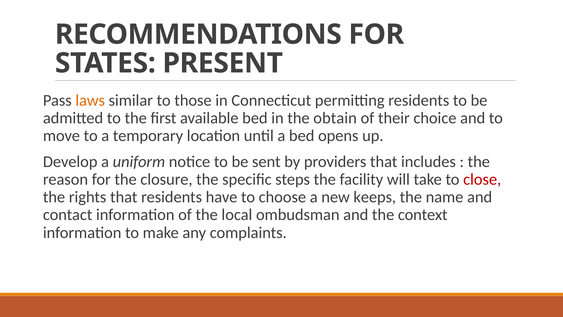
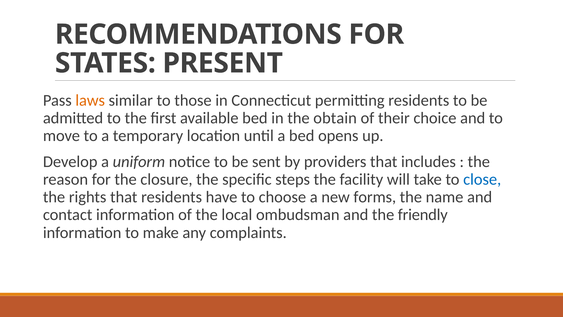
close colour: red -> blue
keeps: keeps -> forms
context: context -> friendly
